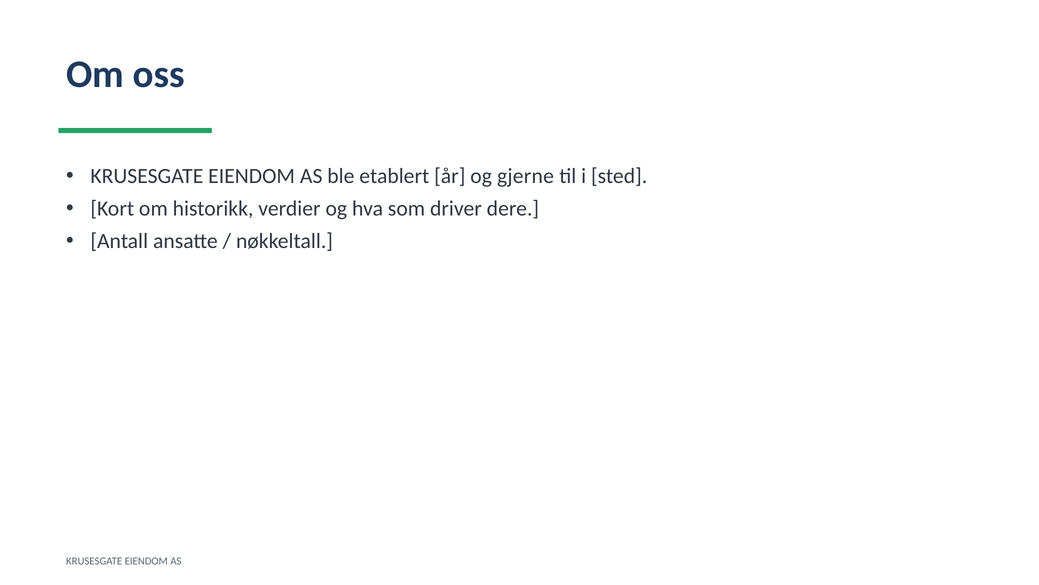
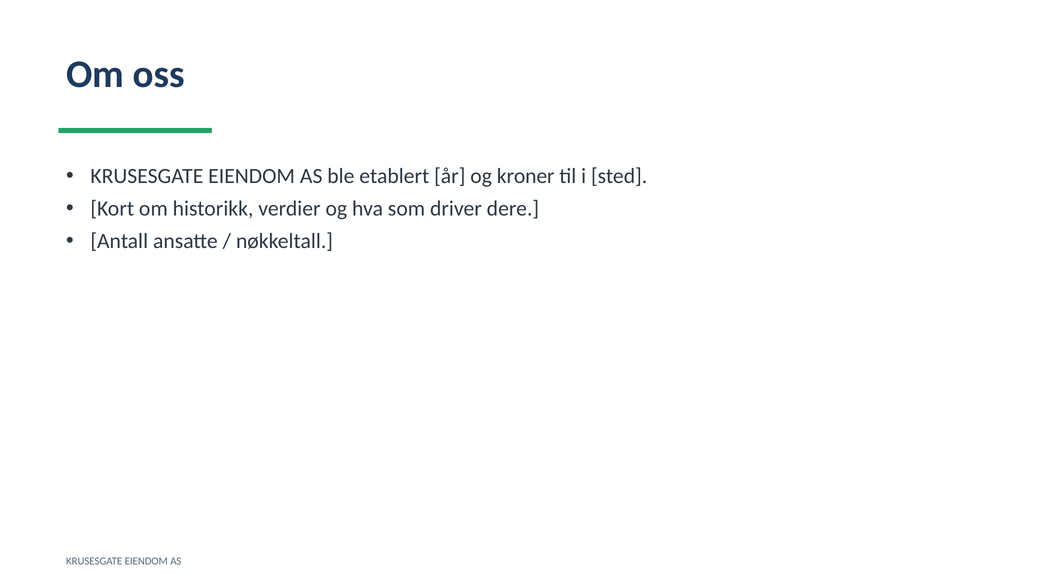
gjerne: gjerne -> kroner
